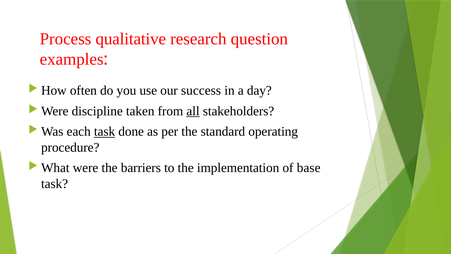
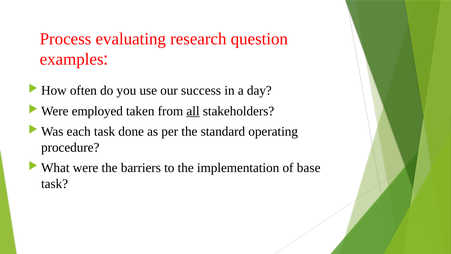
qualitative: qualitative -> evaluating
discipline: discipline -> employed
task at (105, 131) underline: present -> none
